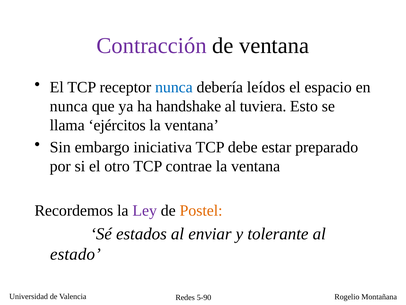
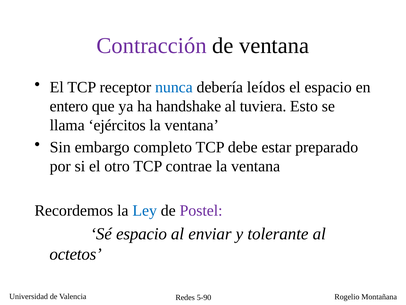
nunca at (69, 106): nunca -> entero
iniciativa: iniciativa -> completo
Ley colour: purple -> blue
Postel colour: orange -> purple
Sé estados: estados -> espacio
estado: estado -> octetos
